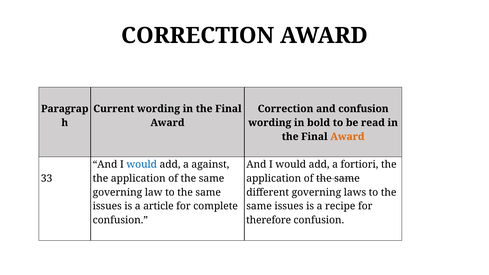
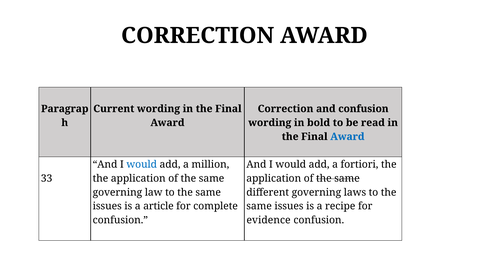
Award at (347, 137) colour: orange -> blue
against: against -> million
therefore: therefore -> evidence
